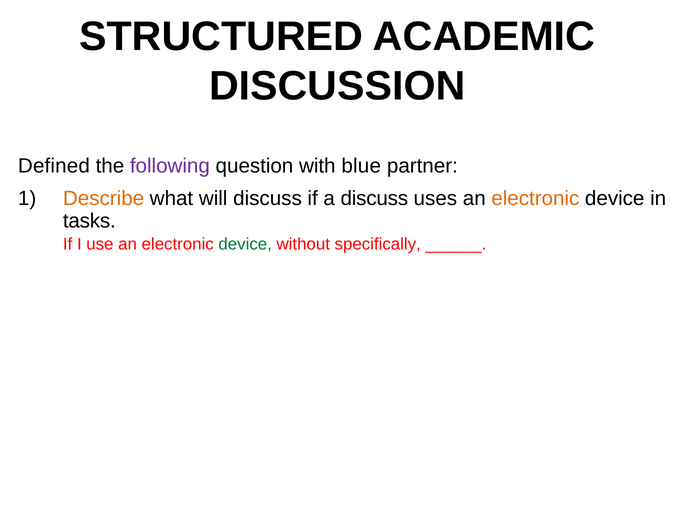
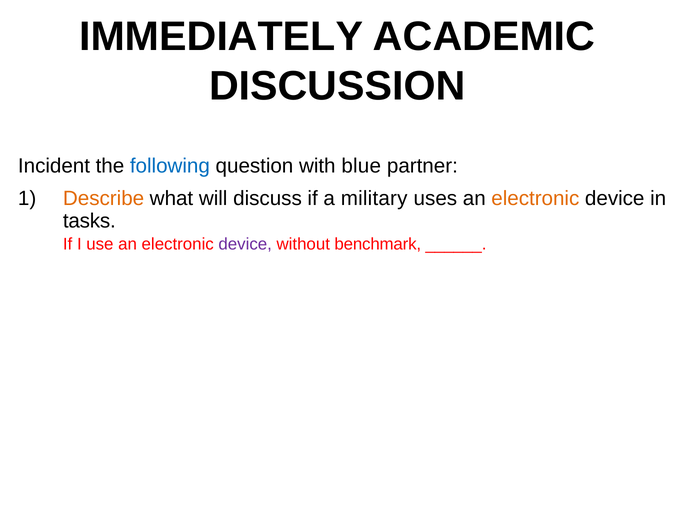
STRUCTURED: STRUCTURED -> IMMEDIATELY
Defined: Defined -> Incident
following colour: purple -> blue
a discuss: discuss -> military
device at (245, 245) colour: green -> purple
specifically: specifically -> benchmark
